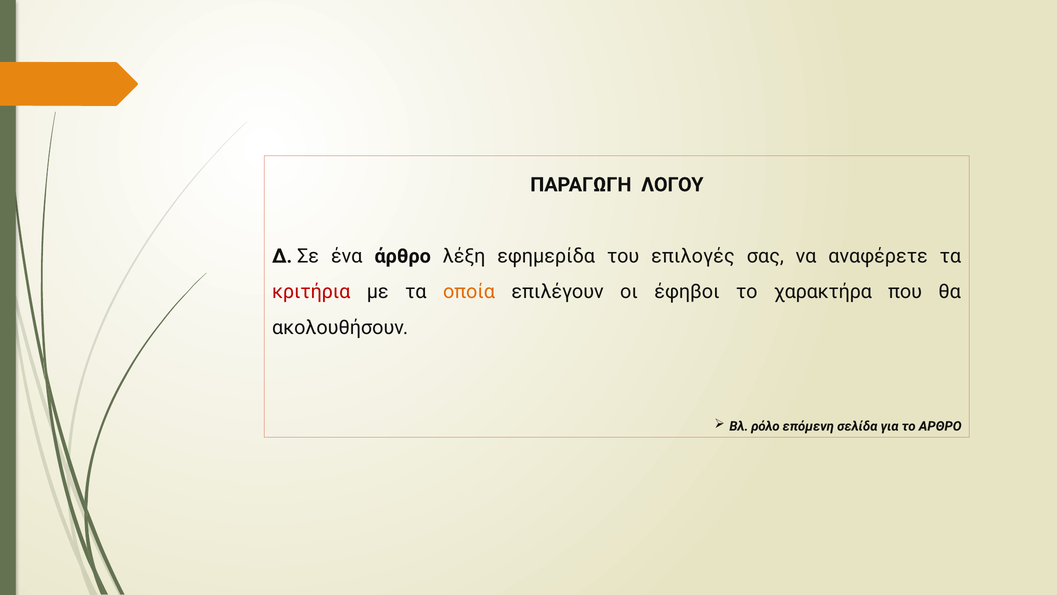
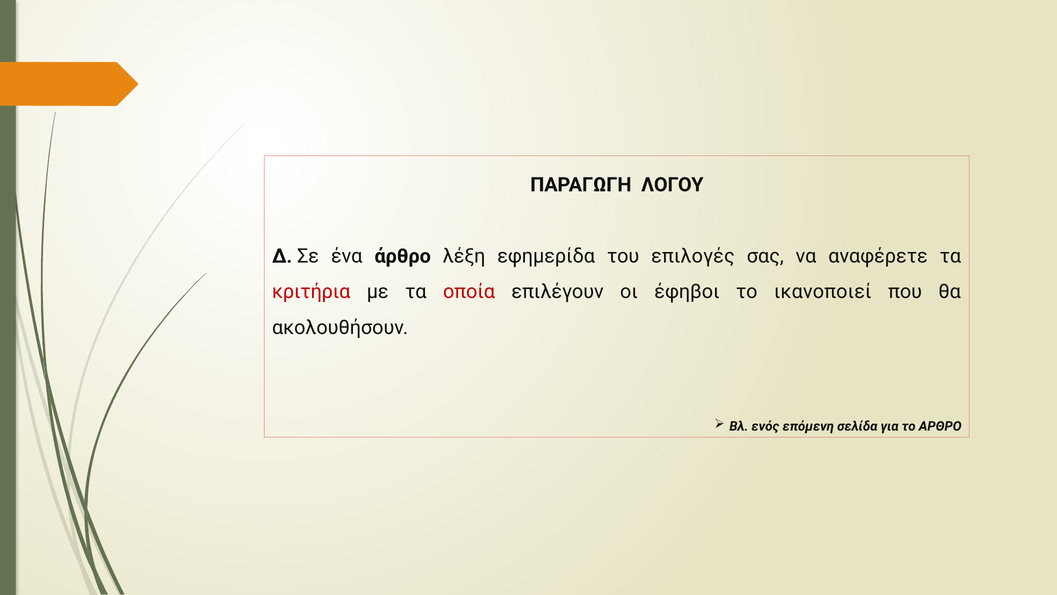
οποία colour: orange -> red
χαρακτήρα: χαρακτήρα -> ικανοποιεί
ρόλο: ρόλο -> ενός
